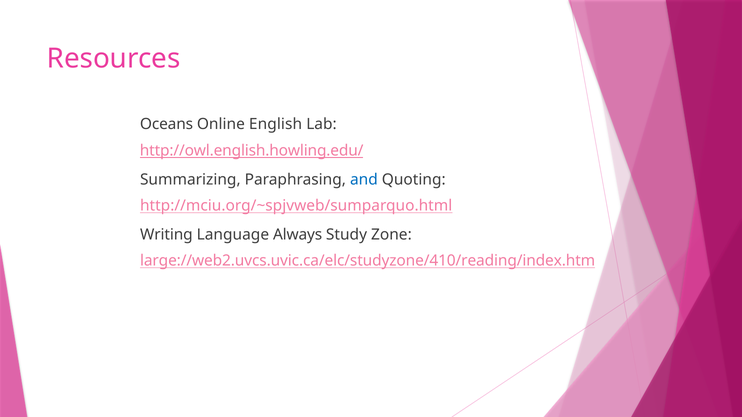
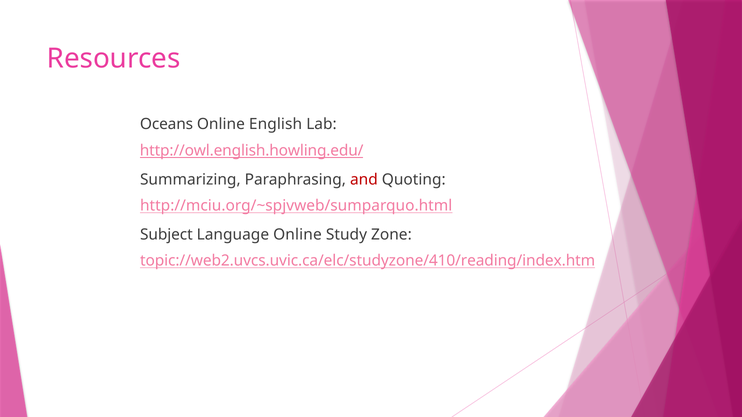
and colour: blue -> red
Writing: Writing -> Subject
Language Always: Always -> Online
large://web2.uvcs.uvic.ca/elc/studyzone/410/reading/index.htm: large://web2.uvcs.uvic.ca/elc/studyzone/410/reading/index.htm -> topic://web2.uvcs.uvic.ca/elc/studyzone/410/reading/index.htm
